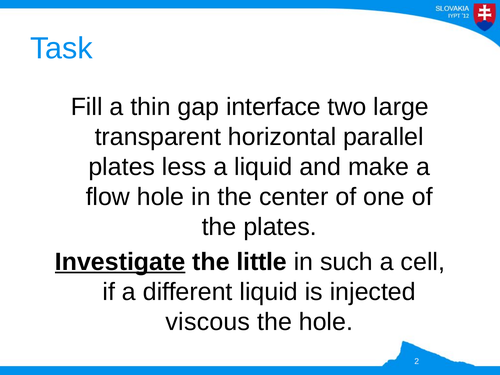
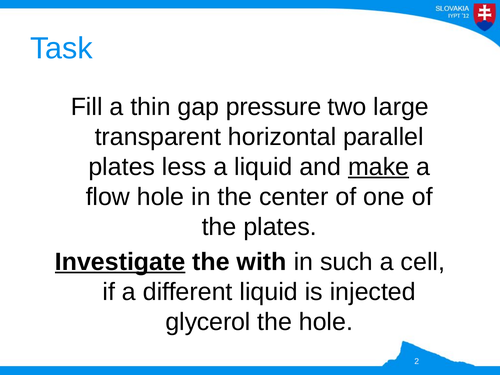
interface: interface -> pressure
make underline: none -> present
little: little -> with
viscous: viscous -> glycerol
